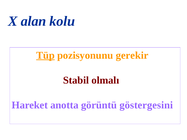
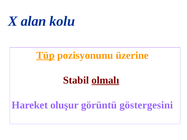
gerekir: gerekir -> üzerine
olmalı underline: none -> present
anotta: anotta -> oluşur
